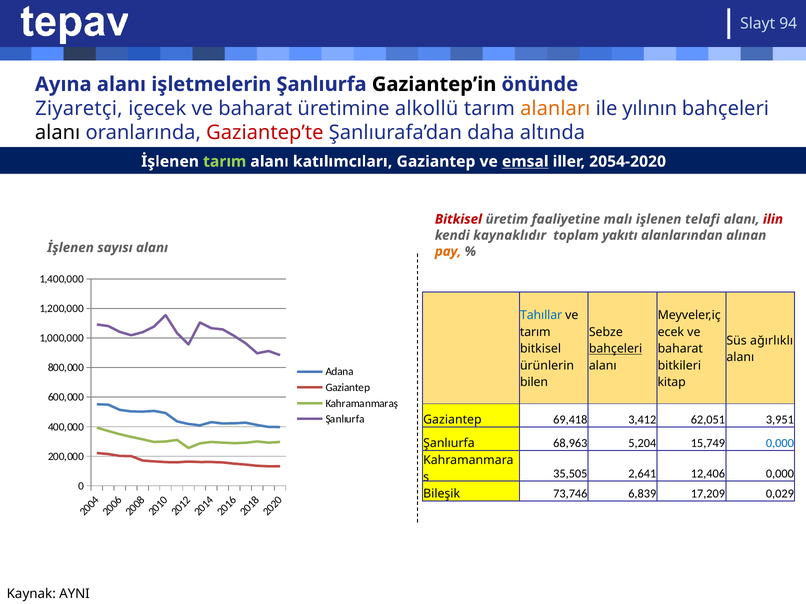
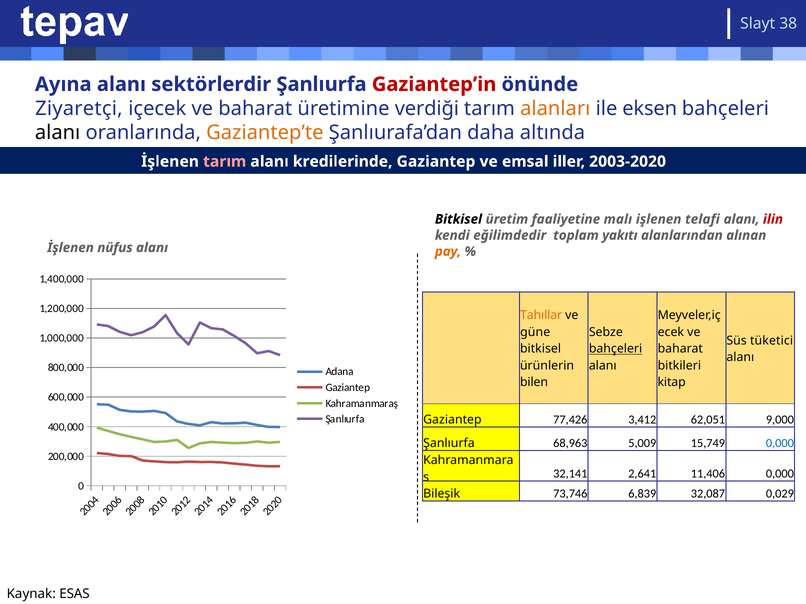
94: 94 -> 38
işletmelerin: işletmelerin -> sektörlerdir
Gaziantep’in colour: black -> red
alkollü: alkollü -> verdiği
yılının: yılının -> eksen
Gaziantep’te colour: red -> orange
tarım at (225, 162) colour: light green -> pink
katılımcıları: katılımcıları -> kredilerinde
emsal underline: present -> none
2054-2020: 2054-2020 -> 2003-2020
Bitkisel at (458, 219) colour: red -> black
kaynaklıdır: kaynaklıdır -> eğilimdedir
sayısı: sayısı -> nüfus
Tahıllar colour: blue -> orange
tarım at (535, 332): tarım -> güne
ağırlıklı: ağırlıklı -> tüketici
69,418: 69,418 -> 77,426
3,951: 3,951 -> 9,000
5,204: 5,204 -> 5,009
35,505: 35,505 -> 32,141
12,406: 12,406 -> 11,406
17,209: 17,209 -> 32,087
AYNI: AYNI -> ESAS
